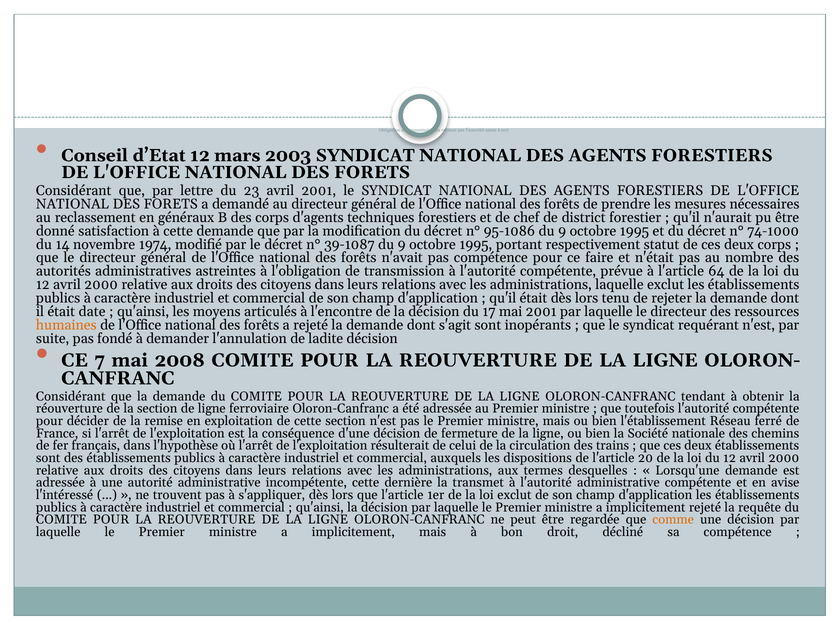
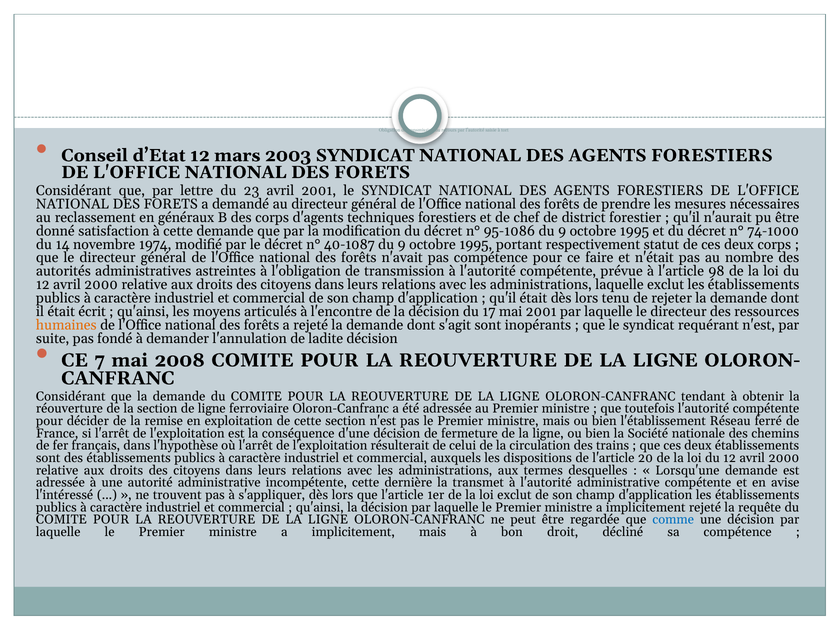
39-1087: 39-1087 -> 40-1087
64: 64 -> 98
date: date -> écrit
comme colour: orange -> blue
